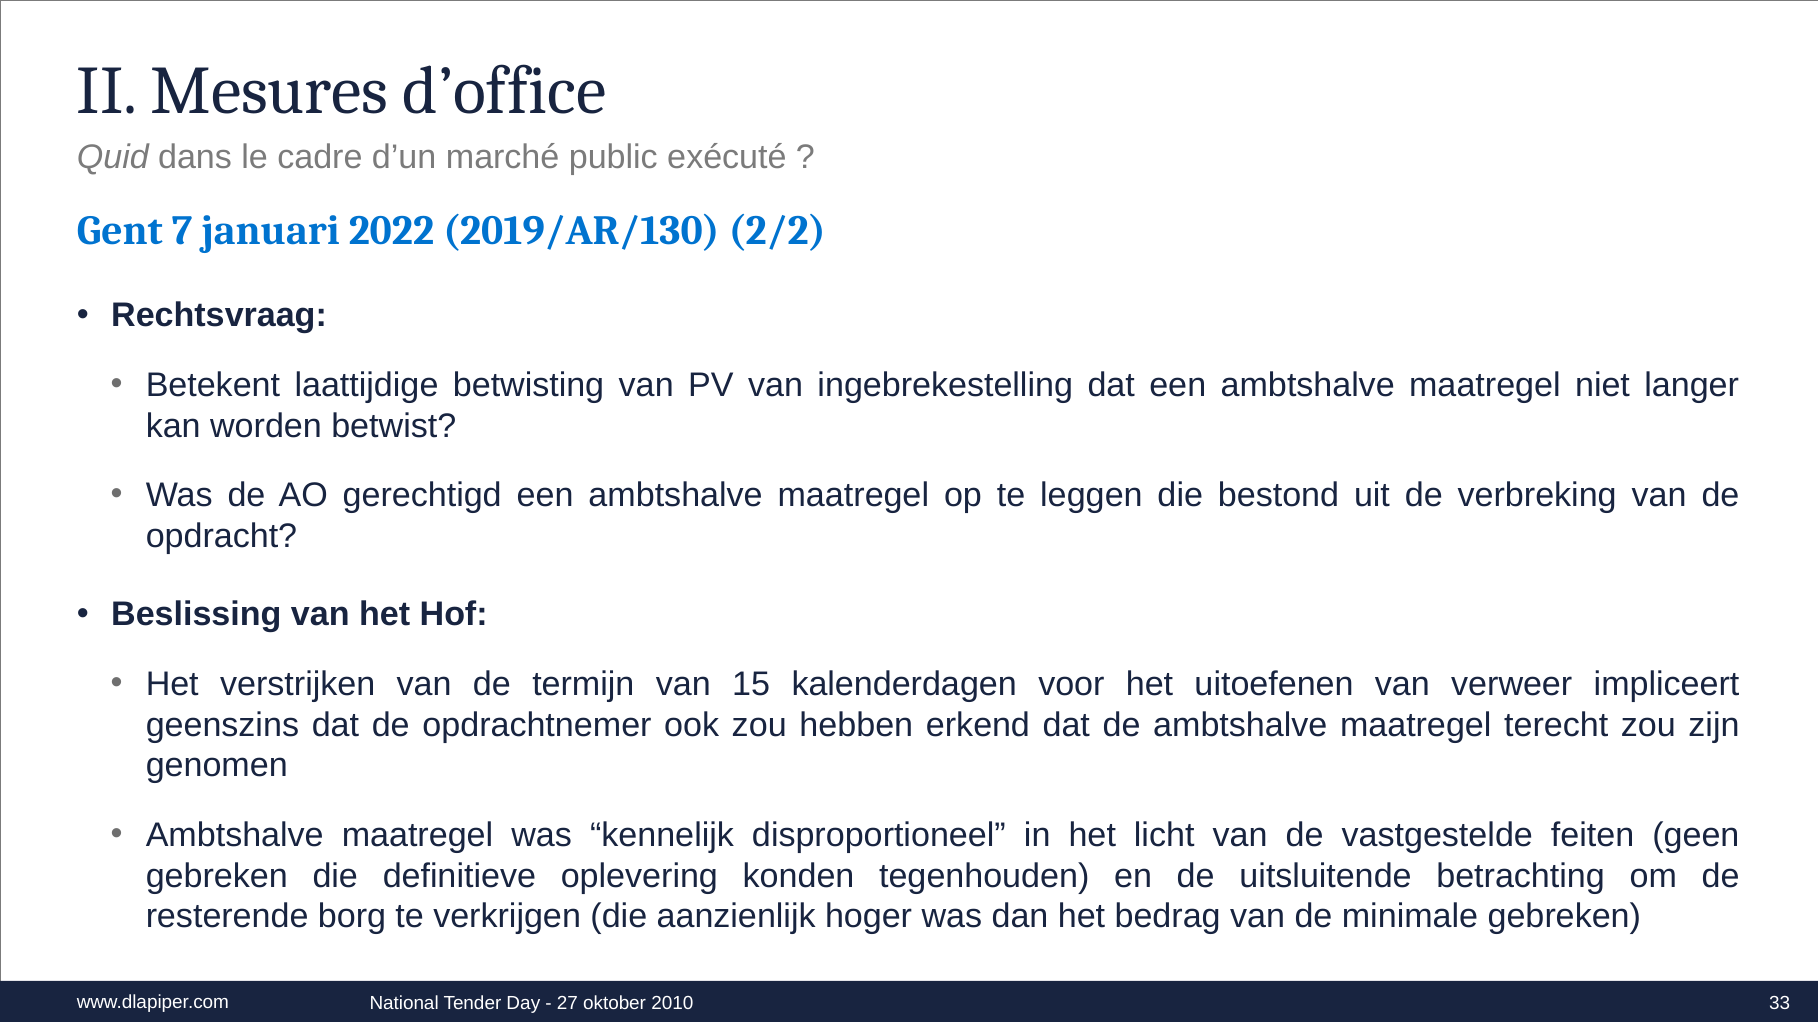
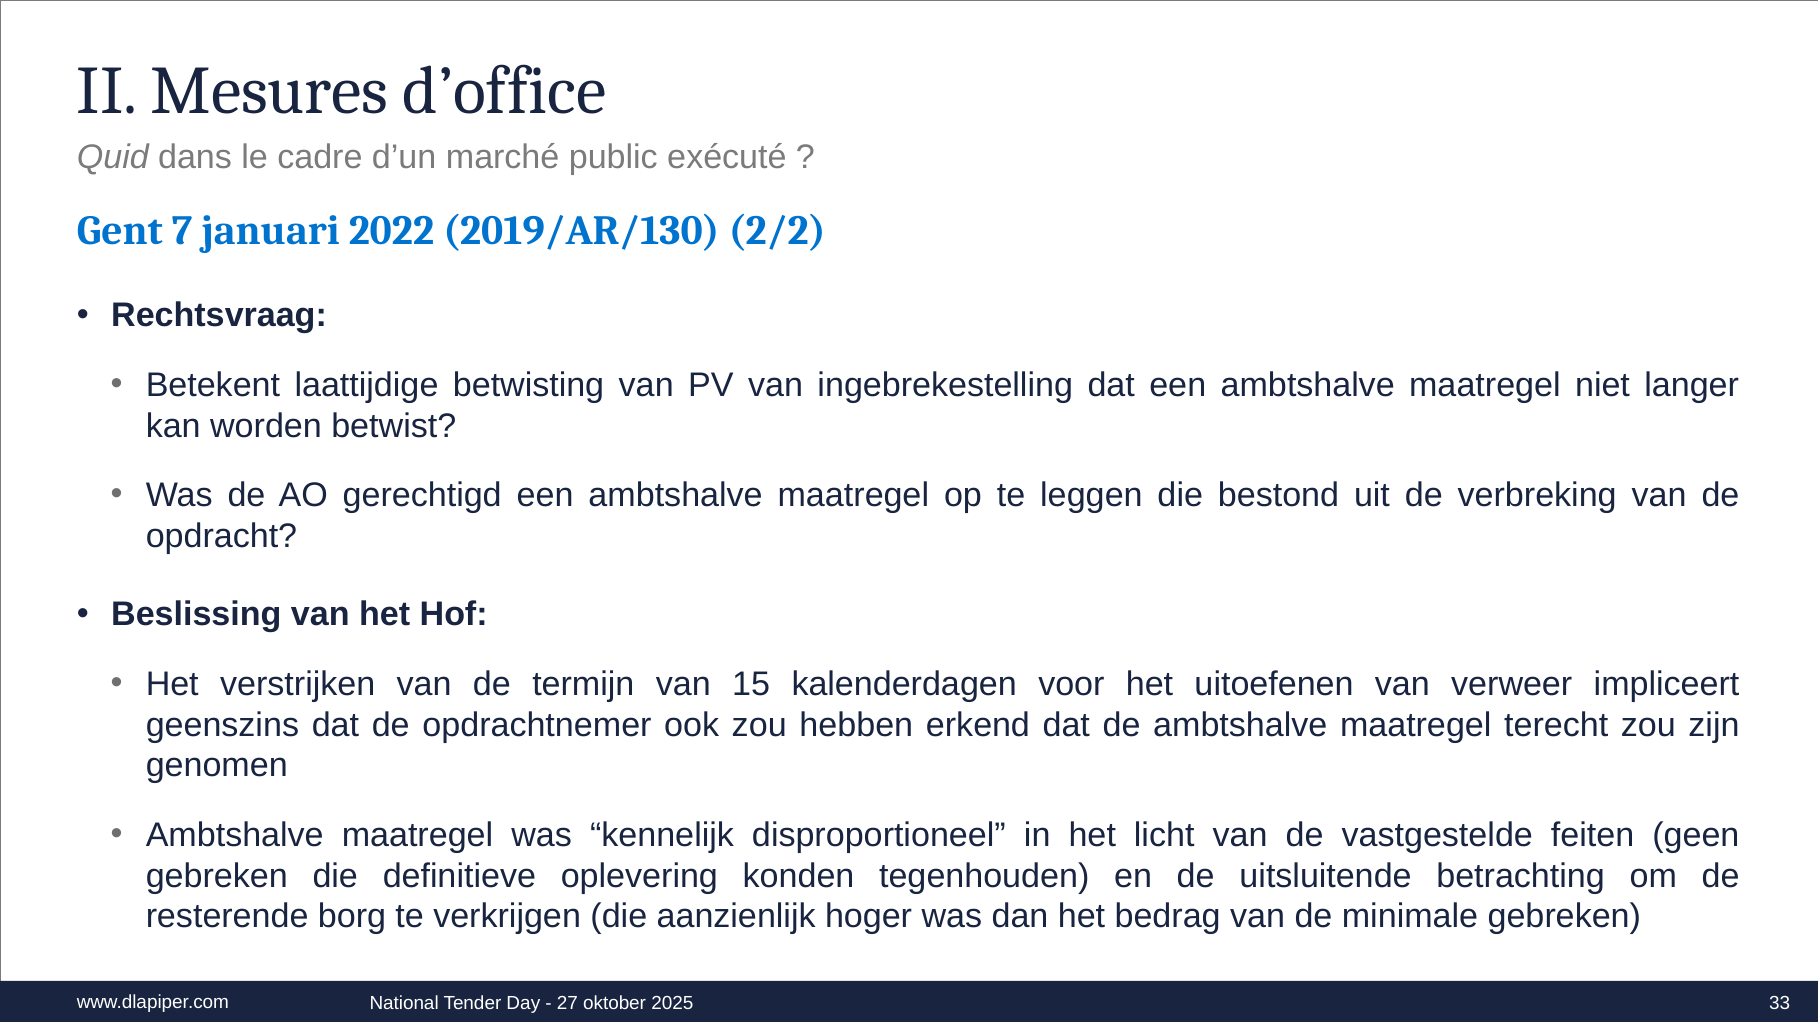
2010: 2010 -> 2025
